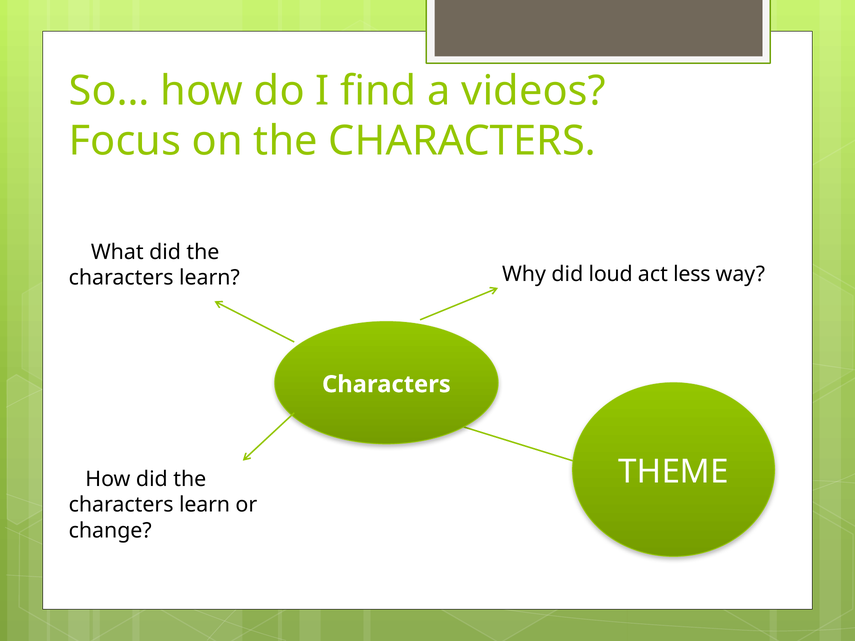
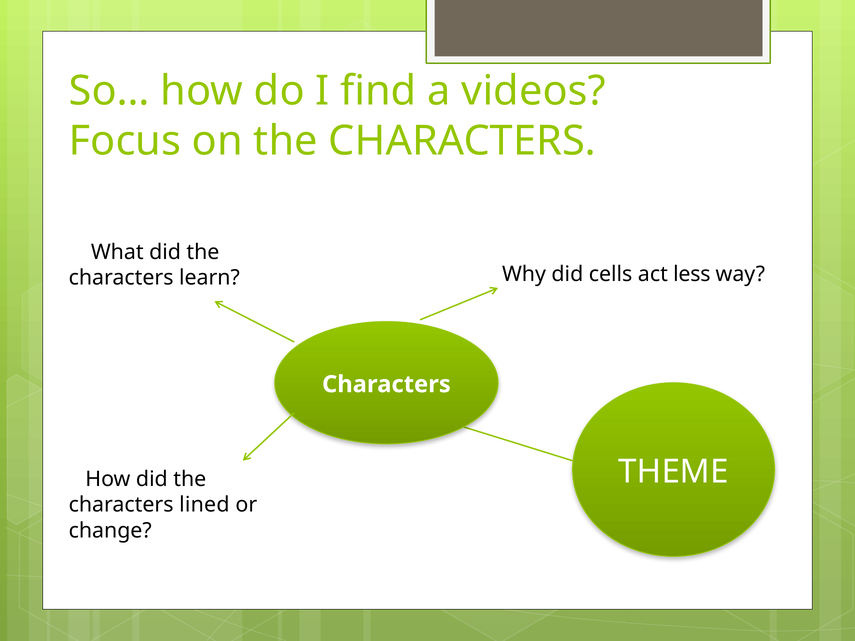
loud: loud -> cells
learn at (205, 505): learn -> lined
